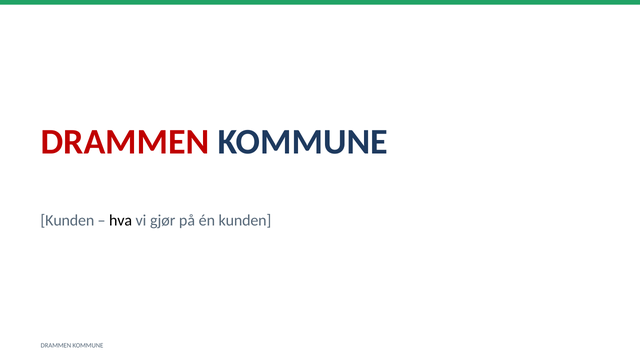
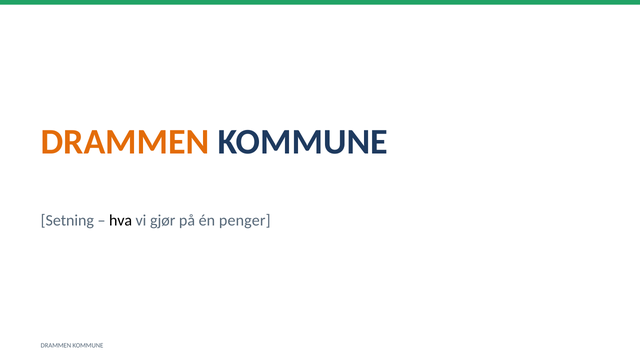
DRAMMEN at (125, 142) colour: red -> orange
Kunden at (67, 220): Kunden -> Setning
én kunden: kunden -> penger
